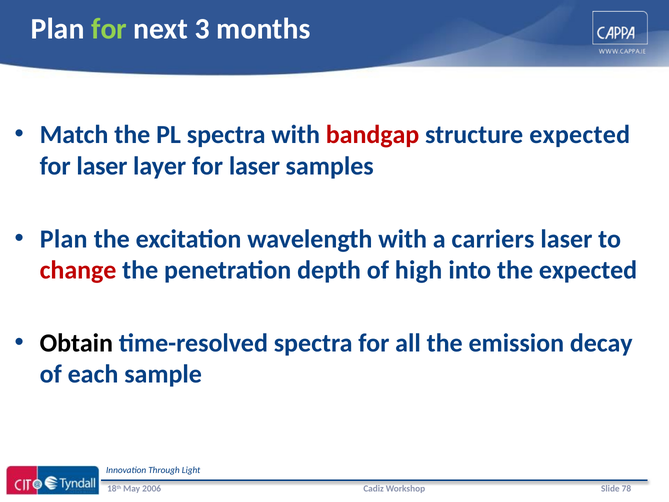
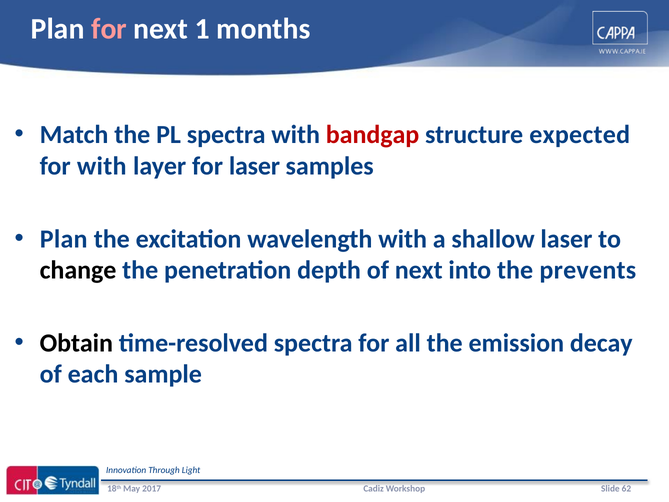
for at (109, 29) colour: light green -> pink
3: 3 -> 1
laser at (102, 166): laser -> with
carriers: carriers -> shallow
change colour: red -> black
of high: high -> next
the expected: expected -> prevents
2006: 2006 -> 2017
78: 78 -> 62
